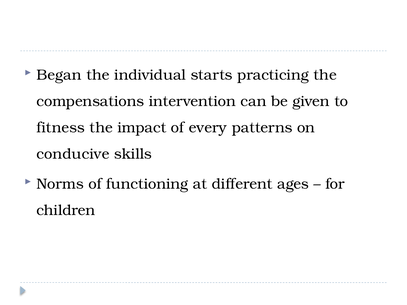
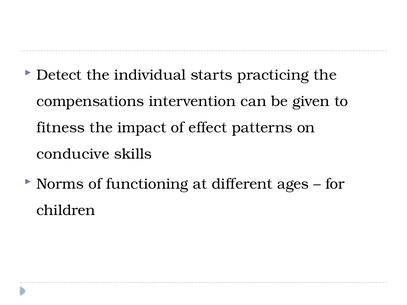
Began: Began -> Detect
every: every -> effect
